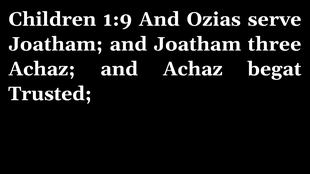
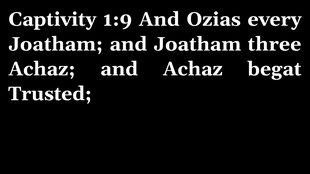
Children: Children -> Captivity
serve: serve -> every
